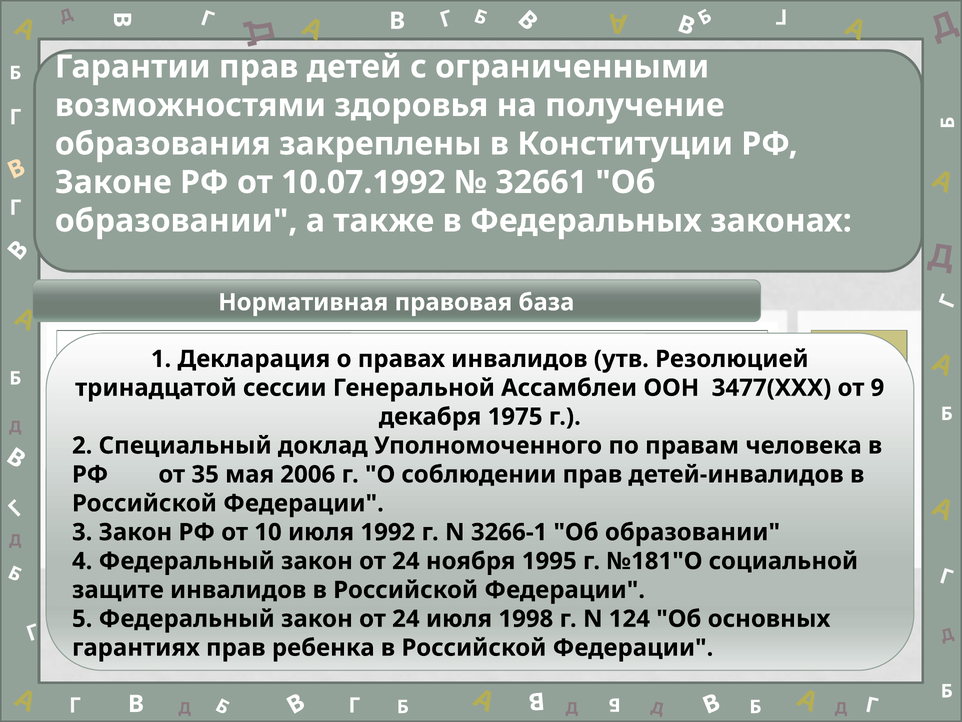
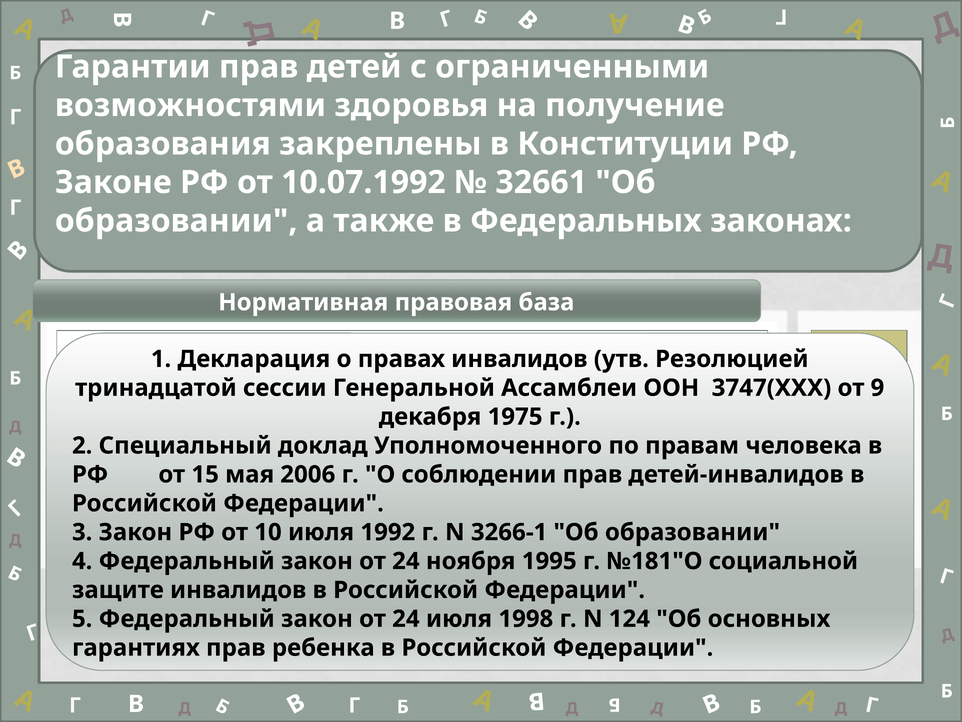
3477(XXX: 3477(XXX -> 3747(XXX
35: 35 -> 15
